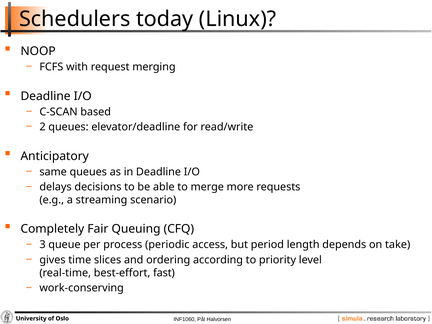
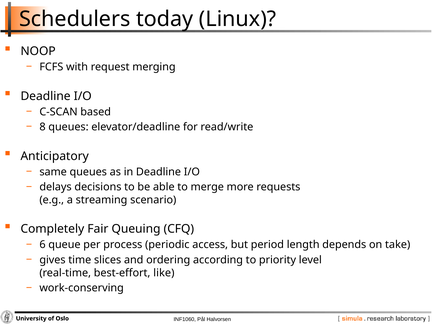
2: 2 -> 8
3: 3 -> 6
fast: fast -> like
